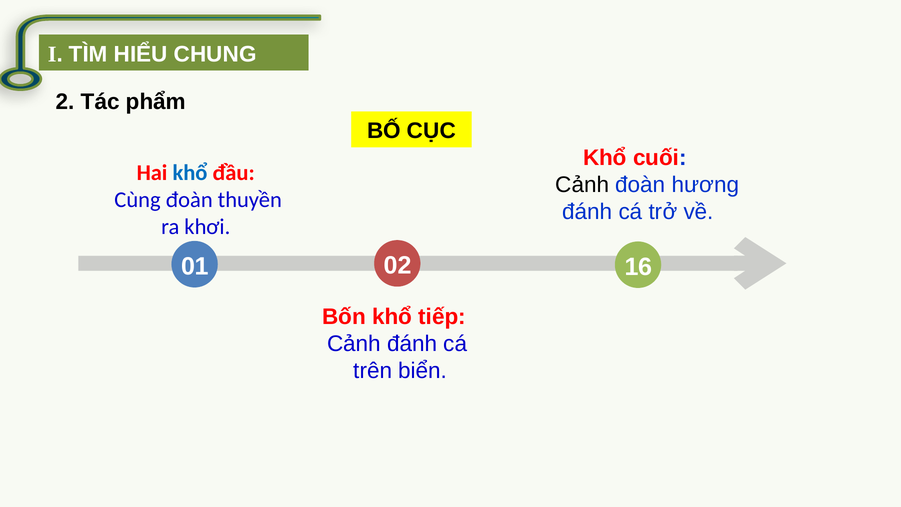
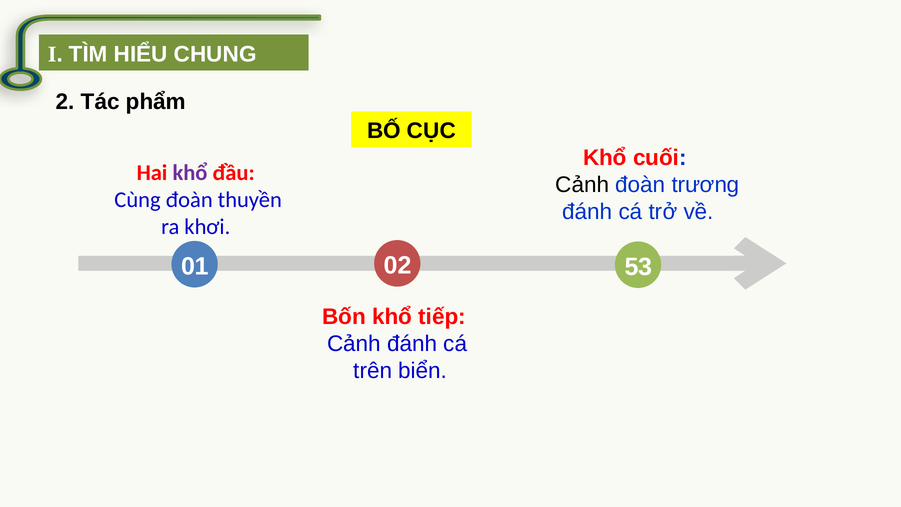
khổ at (190, 173) colour: blue -> purple
hương: hương -> trương
16: 16 -> 53
